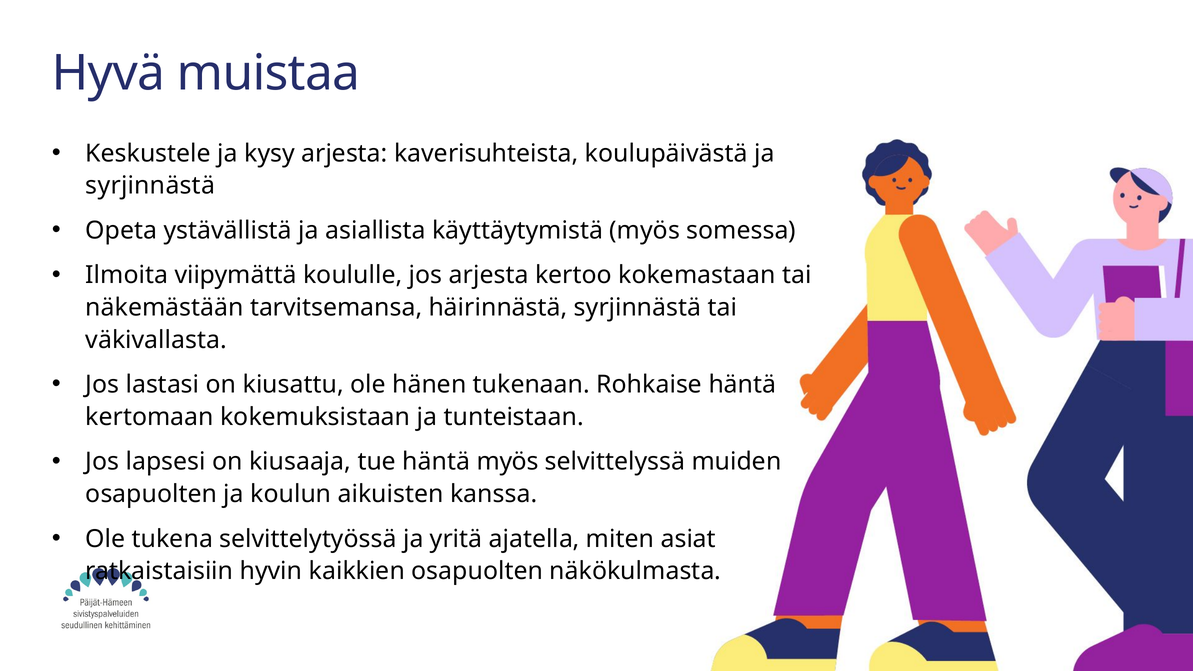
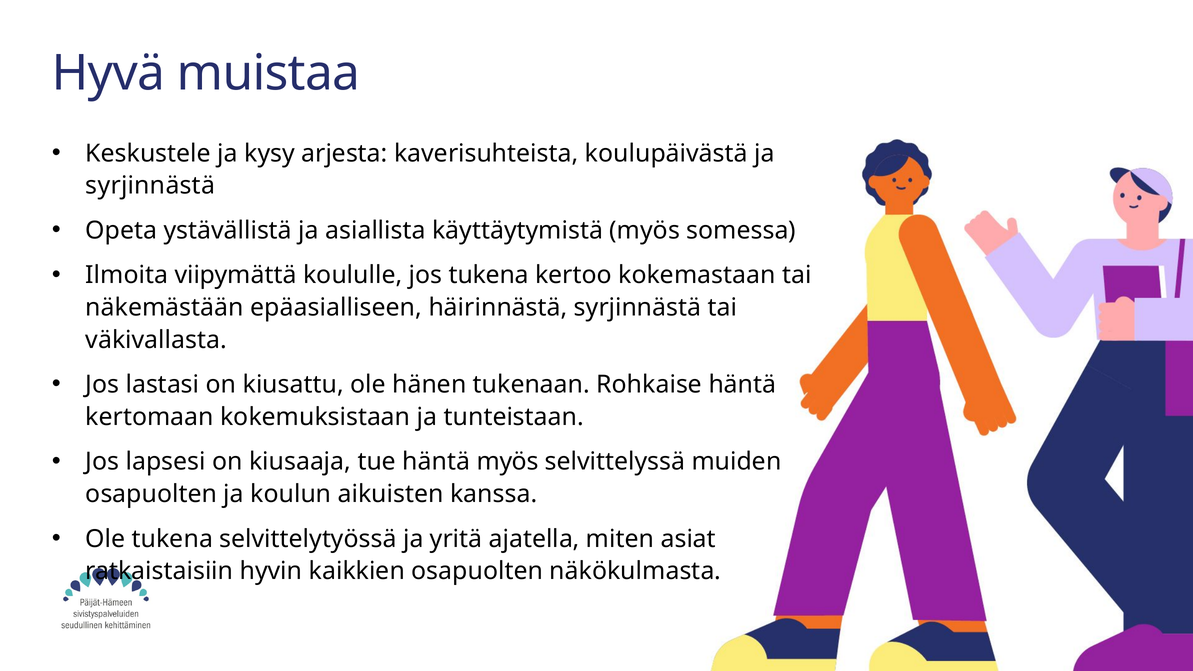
jos arjesta: arjesta -> tukena
tarvitsemansa: tarvitsemansa -> epäasialliseen
